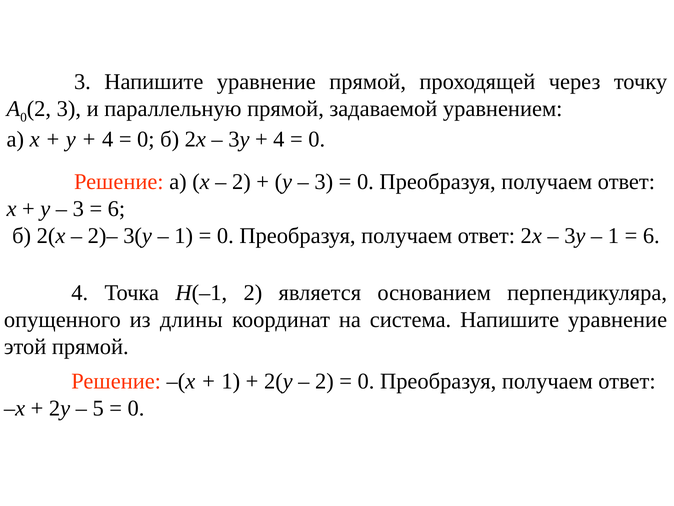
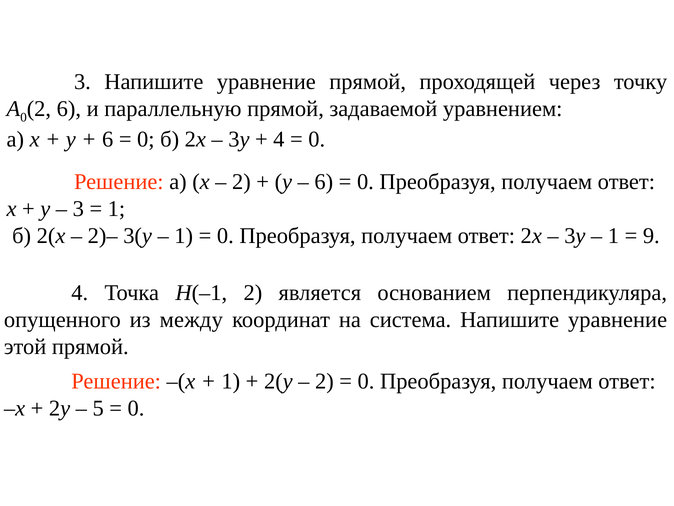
2 3: 3 -> 6
4 at (108, 139): 4 -> 6
3 at (324, 182): 3 -> 6
6 at (116, 208): 6 -> 1
6 at (651, 235): 6 -> 9
длины: длины -> между
